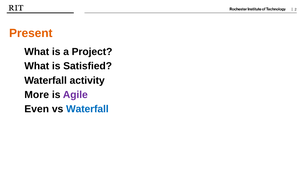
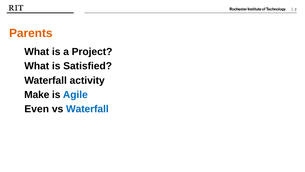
Present: Present -> Parents
More: More -> Make
Agile colour: purple -> blue
